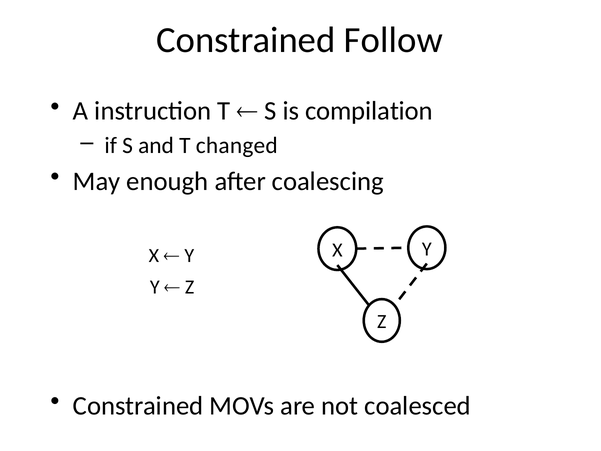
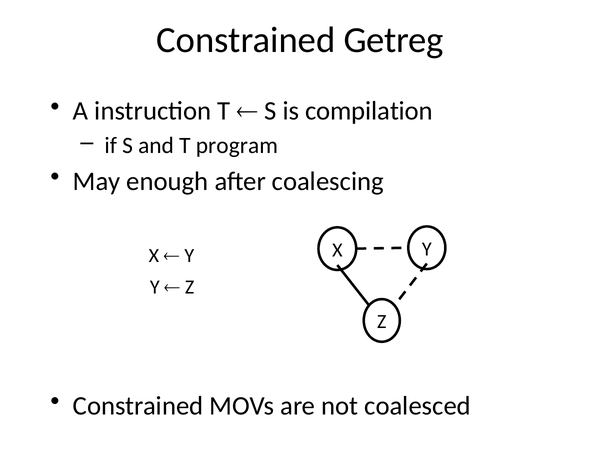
Follow: Follow -> Getreg
changed: changed -> program
